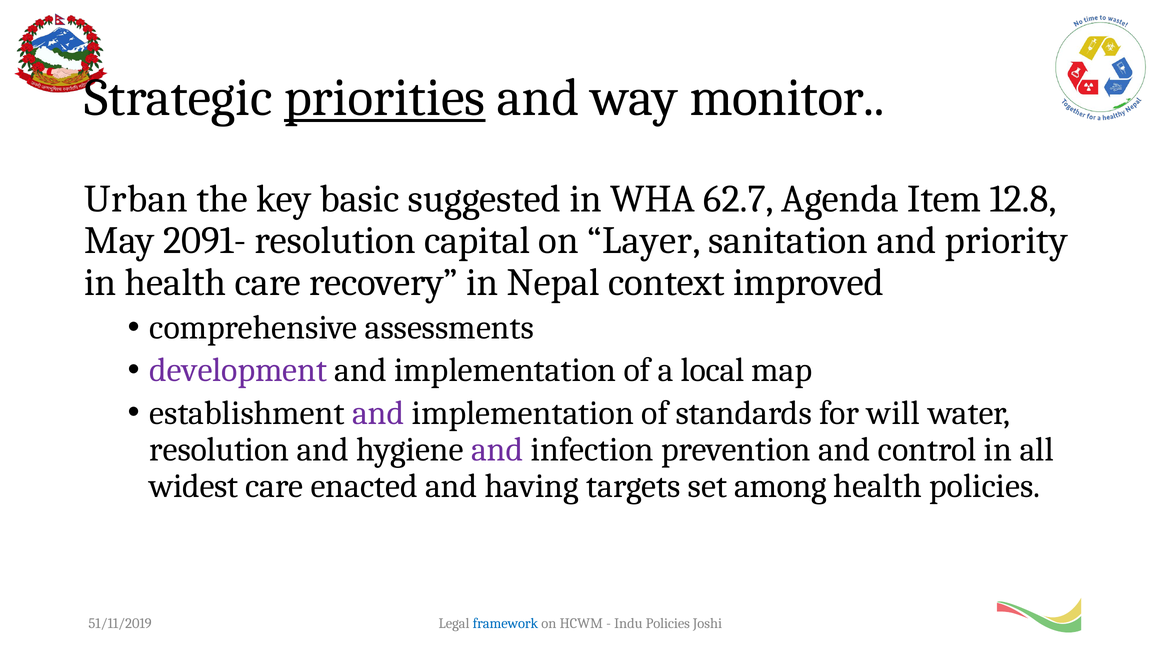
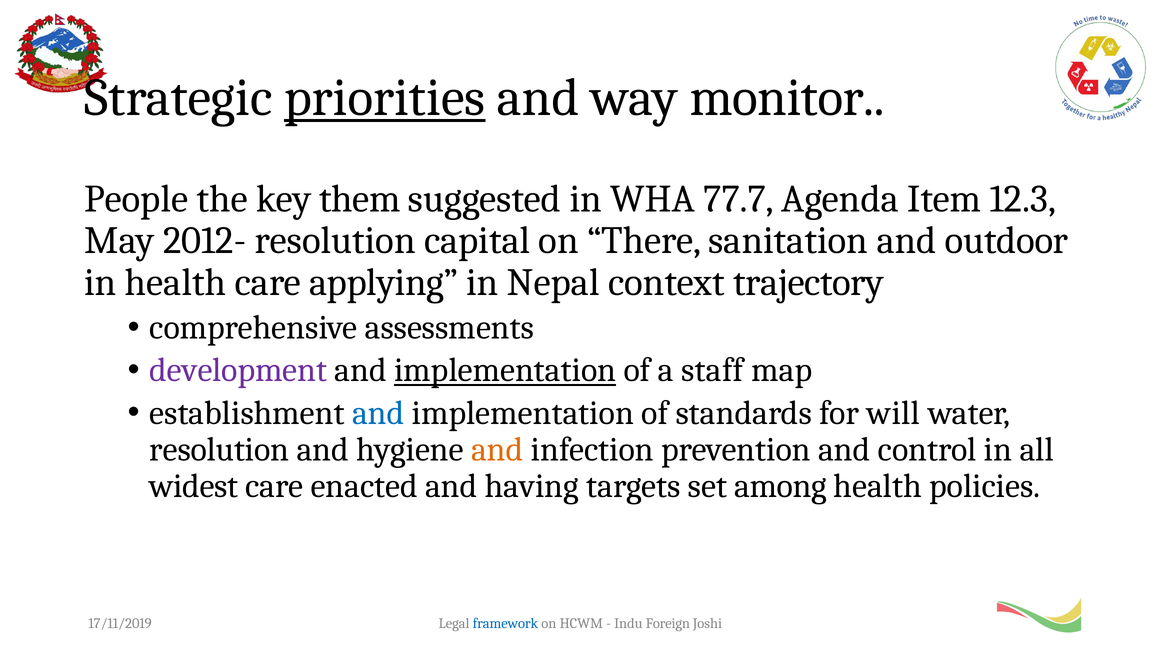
Urban: Urban -> People
basic: basic -> them
62.7: 62.7 -> 77.7
12.8: 12.8 -> 12.3
2091-: 2091- -> 2012-
Layer: Layer -> There
priority: priority -> outdoor
recovery: recovery -> applying
improved: improved -> trajectory
implementation at (505, 370) underline: none -> present
local: local -> staff
and at (378, 413) colour: purple -> blue
and at (497, 450) colour: purple -> orange
51/11/2019: 51/11/2019 -> 17/11/2019
Indu Policies: Policies -> Foreign
